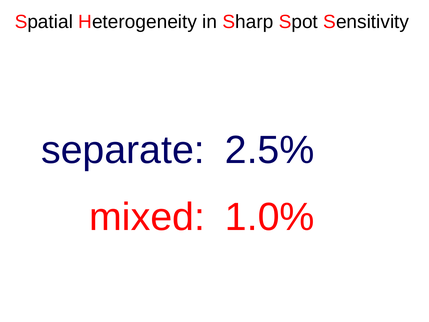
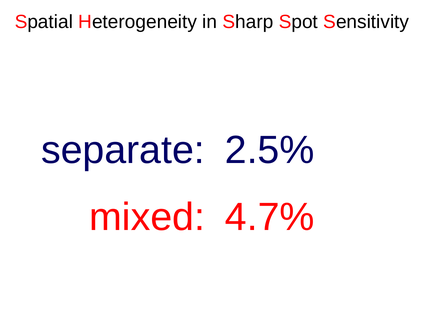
1.0%: 1.0% -> 4.7%
